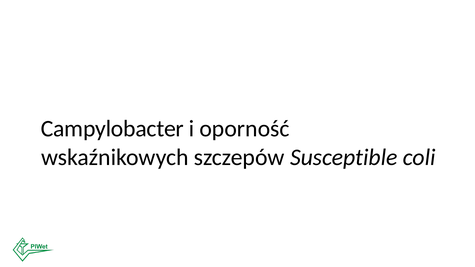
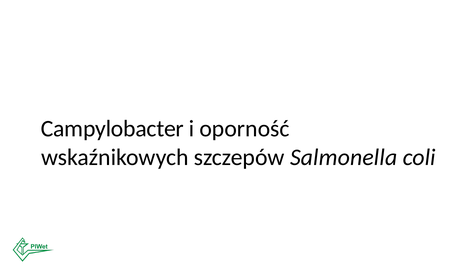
Susceptible: Susceptible -> Salmonella
